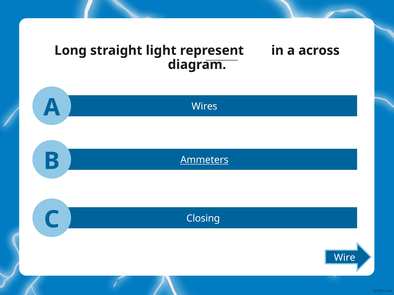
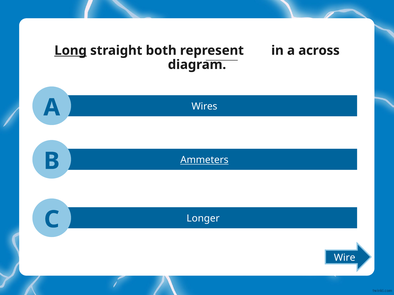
Long underline: none -> present
light: light -> both
Closing: Closing -> Longer
